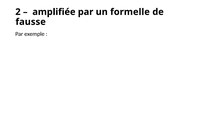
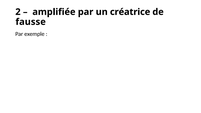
formelle: formelle -> créatrice
